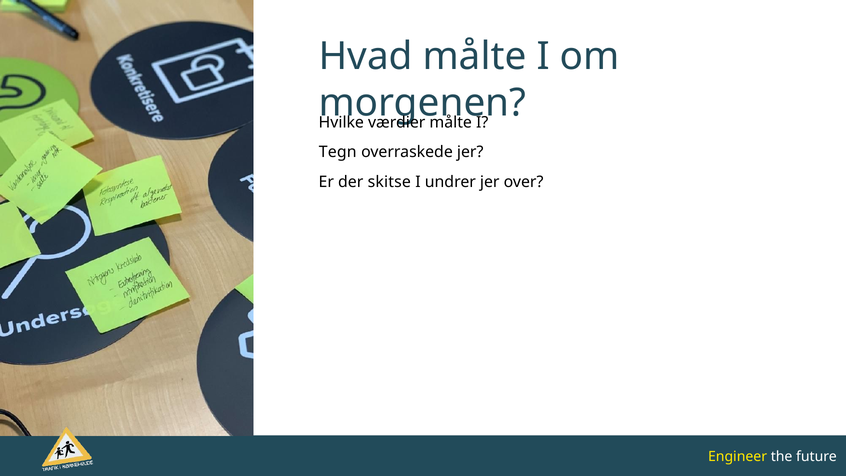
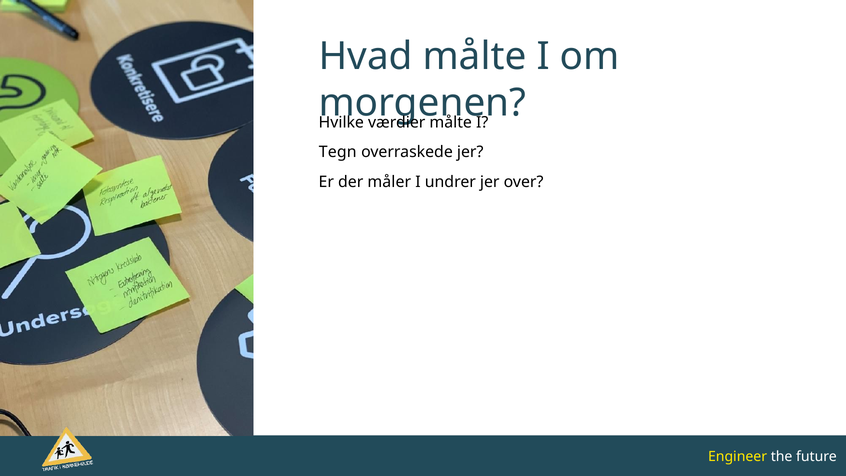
skitse: skitse -> måler
